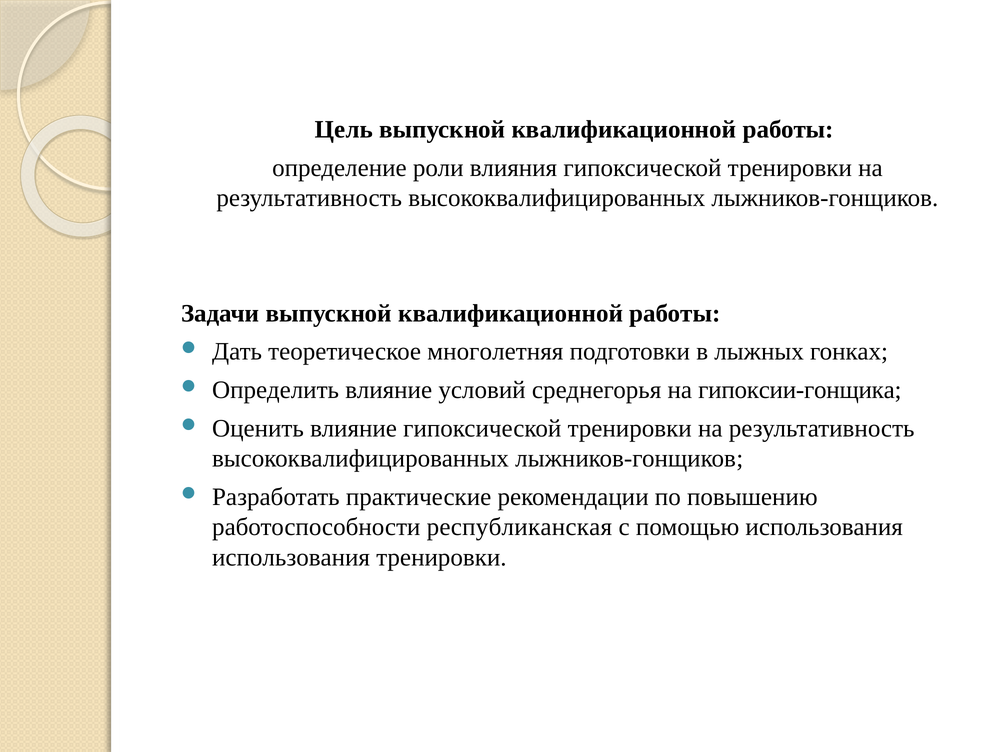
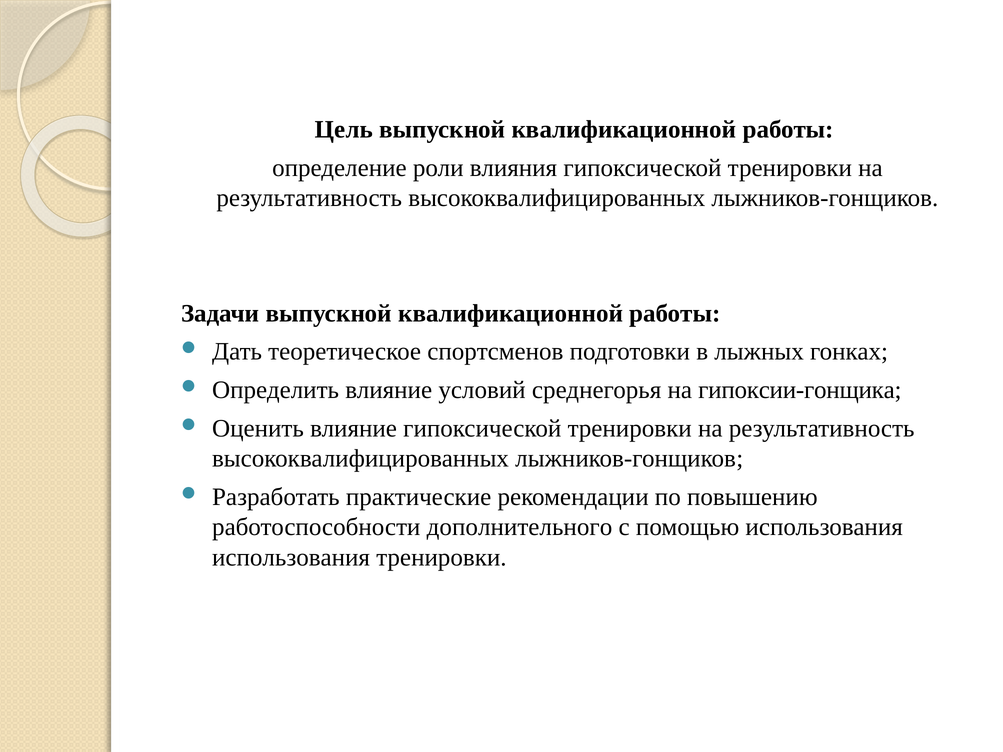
многолетняя: многолетняя -> спортсменов
республиканская: республиканская -> дополнительного
